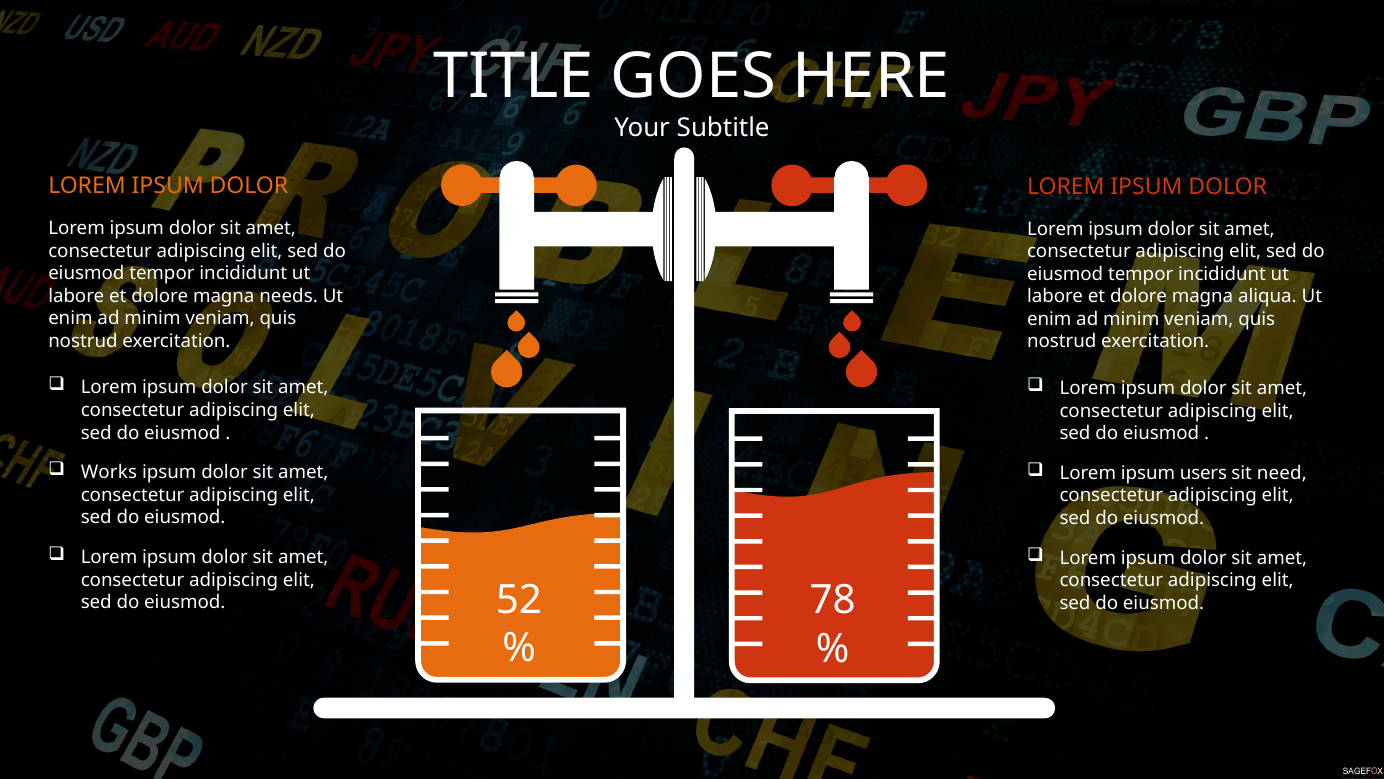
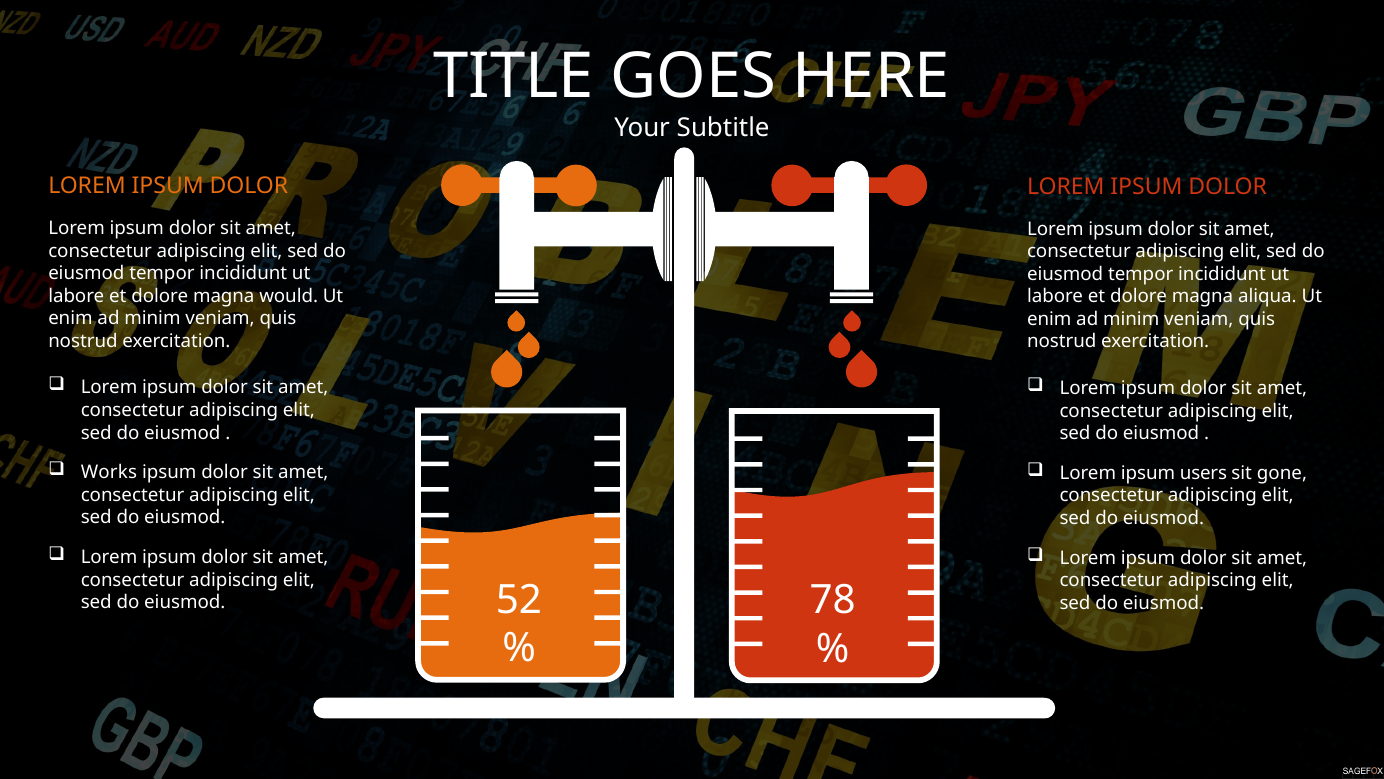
needs: needs -> would
need: need -> gone
